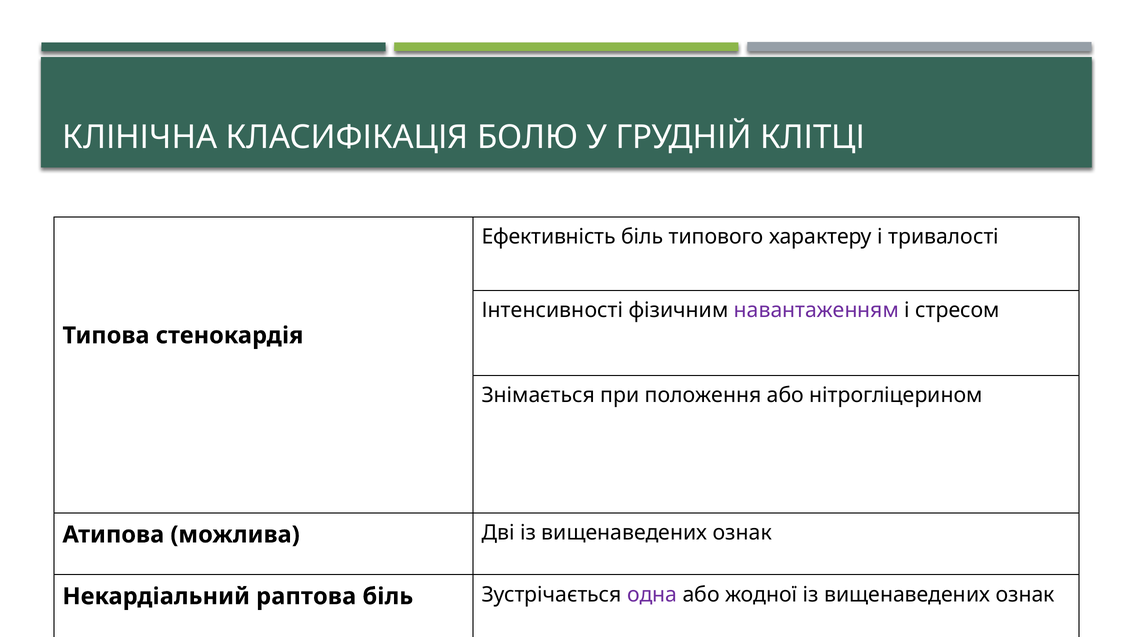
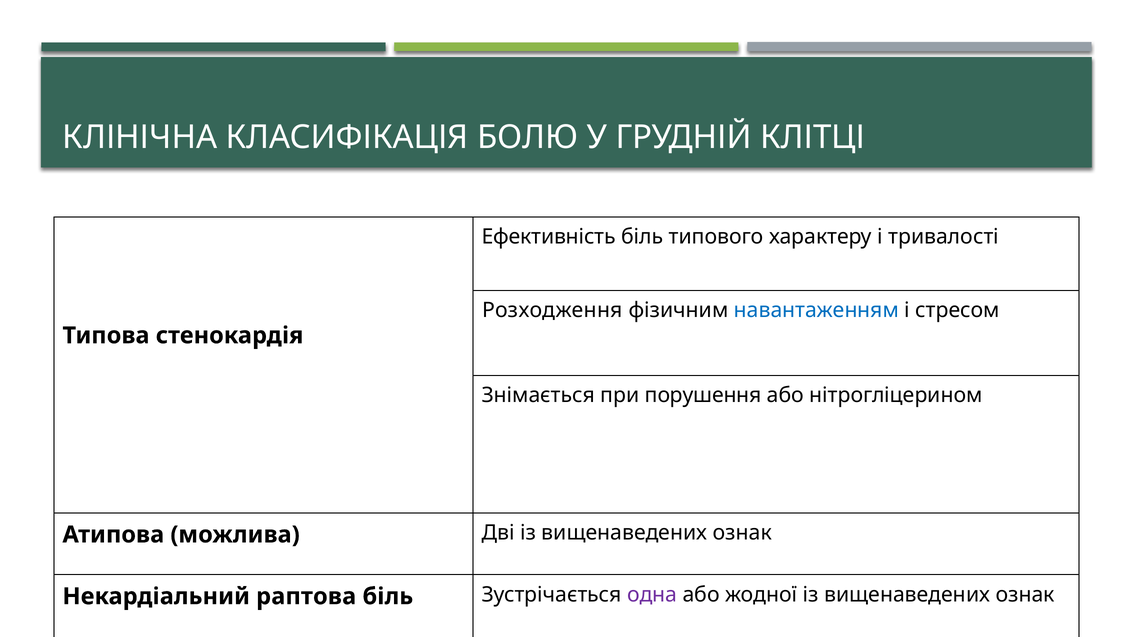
Інтенсивності: Інтенсивності -> Розходження
навантаженням colour: purple -> blue
положення: положення -> порушення
